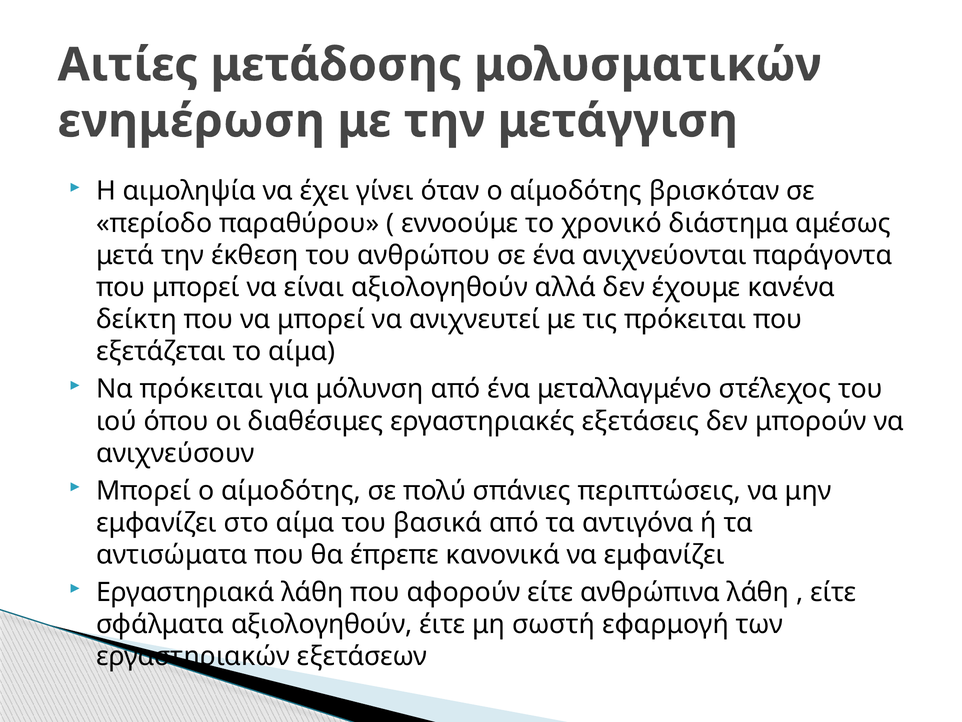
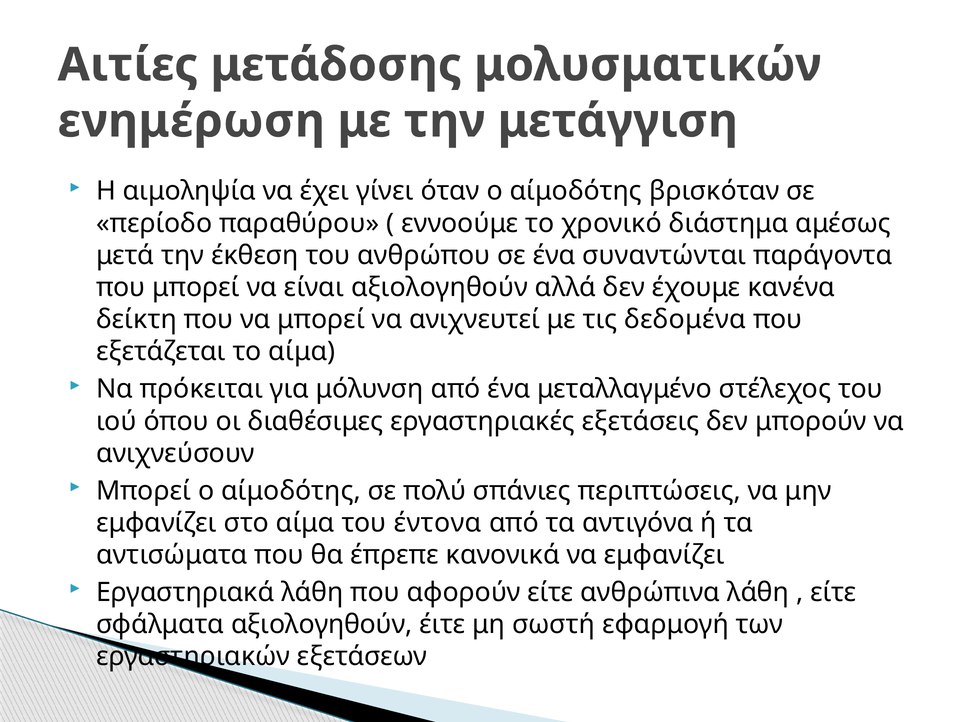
ανιχνεύονται: ανιχνεύονται -> συναντώνται
τις πρόκειται: πρόκειται -> δεδομένα
βασικά: βασικά -> έντονα
